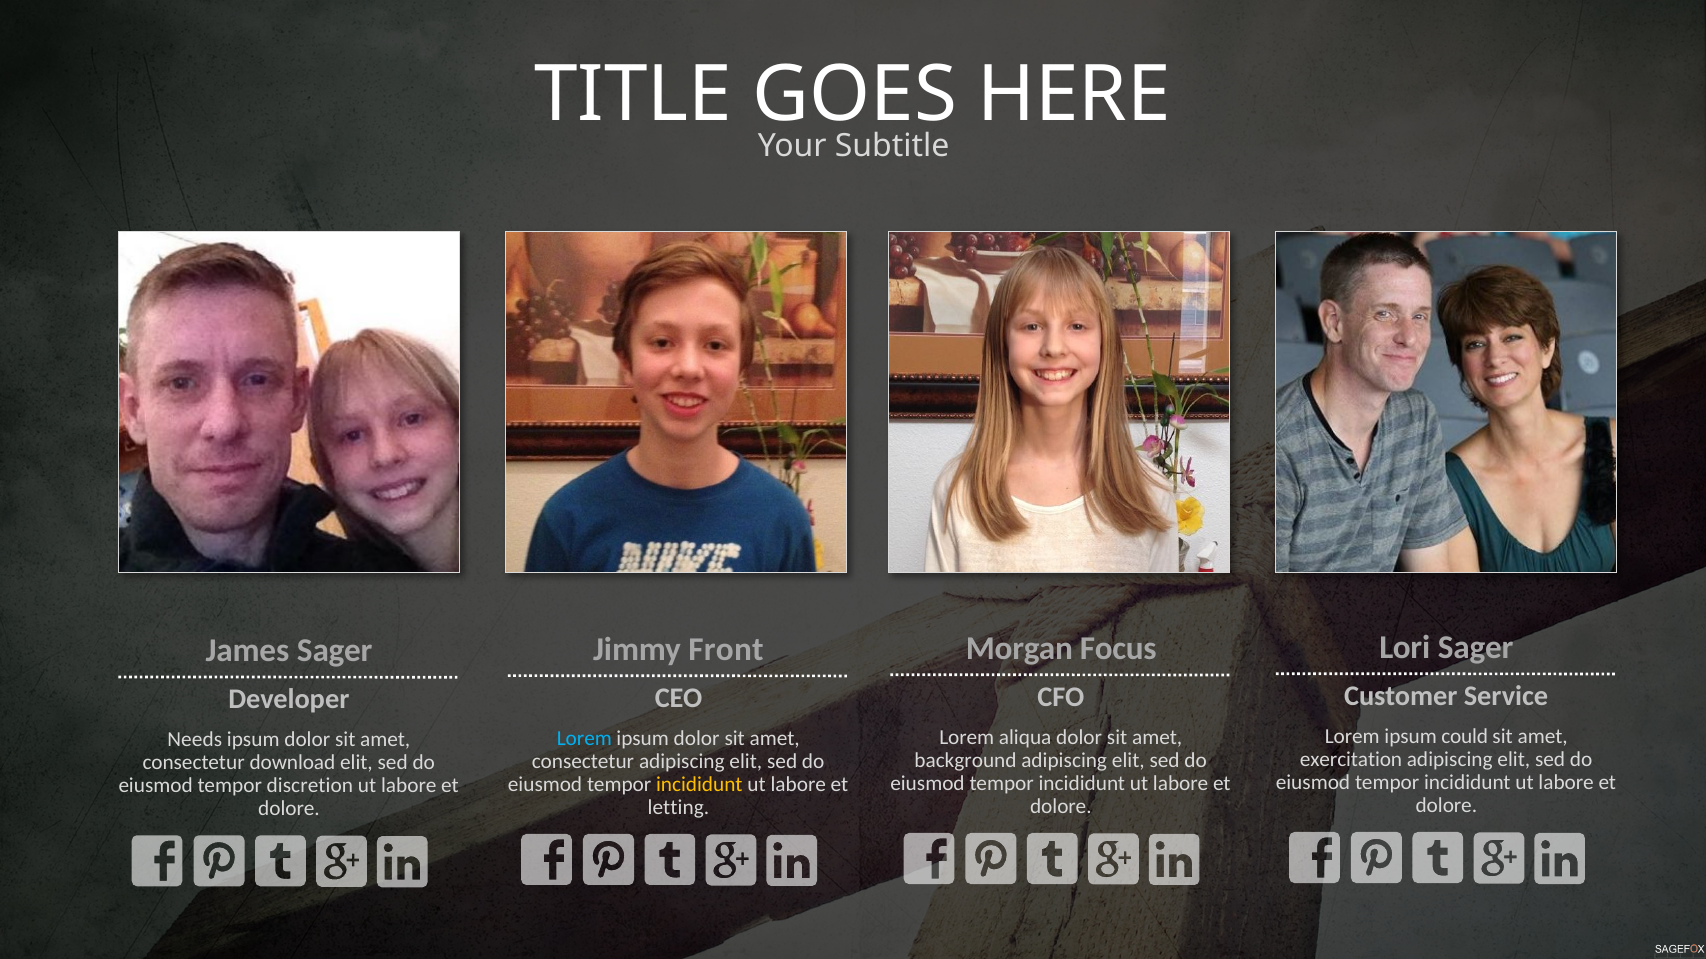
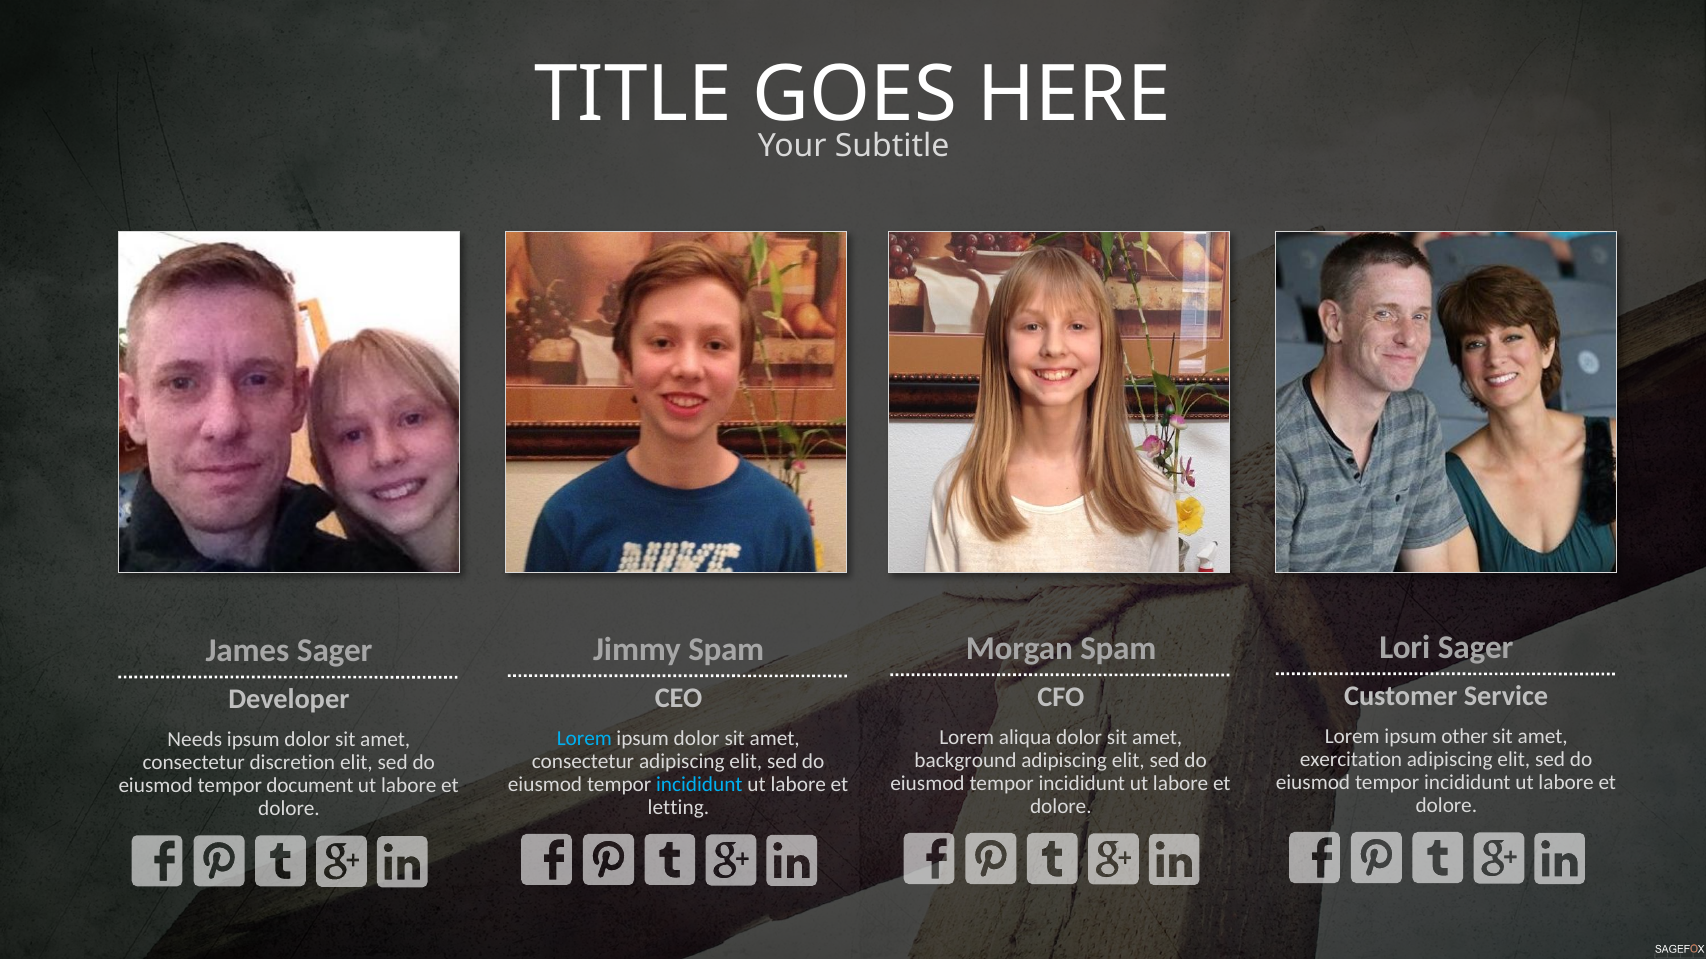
Morgan Focus: Focus -> Spam
Jimmy Front: Front -> Spam
could: could -> other
download: download -> discretion
incididunt at (699, 785) colour: yellow -> light blue
discretion: discretion -> document
